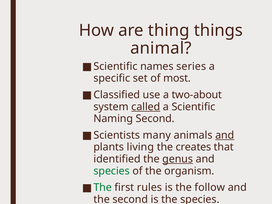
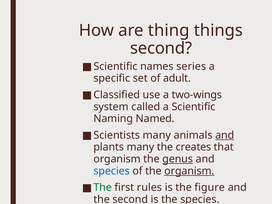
animal at (161, 48): animal -> second
most: most -> adult
two-about: two-about -> two-wings
called underline: present -> none
Naming Second: Second -> Named
plants living: living -> many
identified at (117, 159): identified -> organism
species at (112, 171) colour: green -> blue
organism at (189, 171) underline: none -> present
follow: follow -> figure
